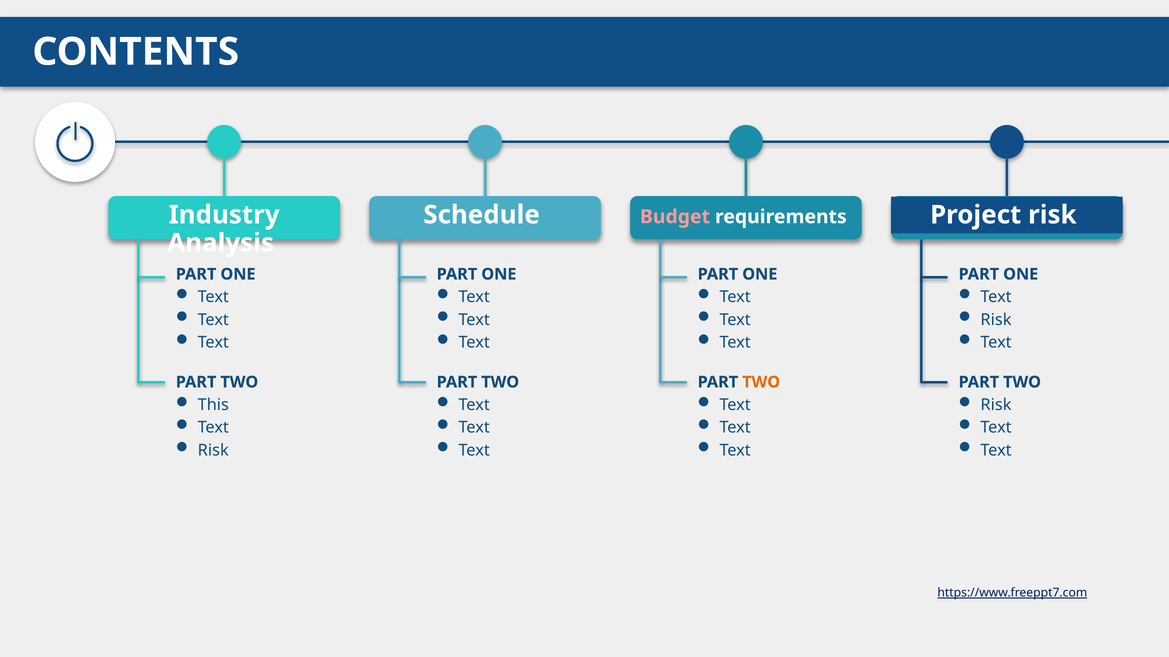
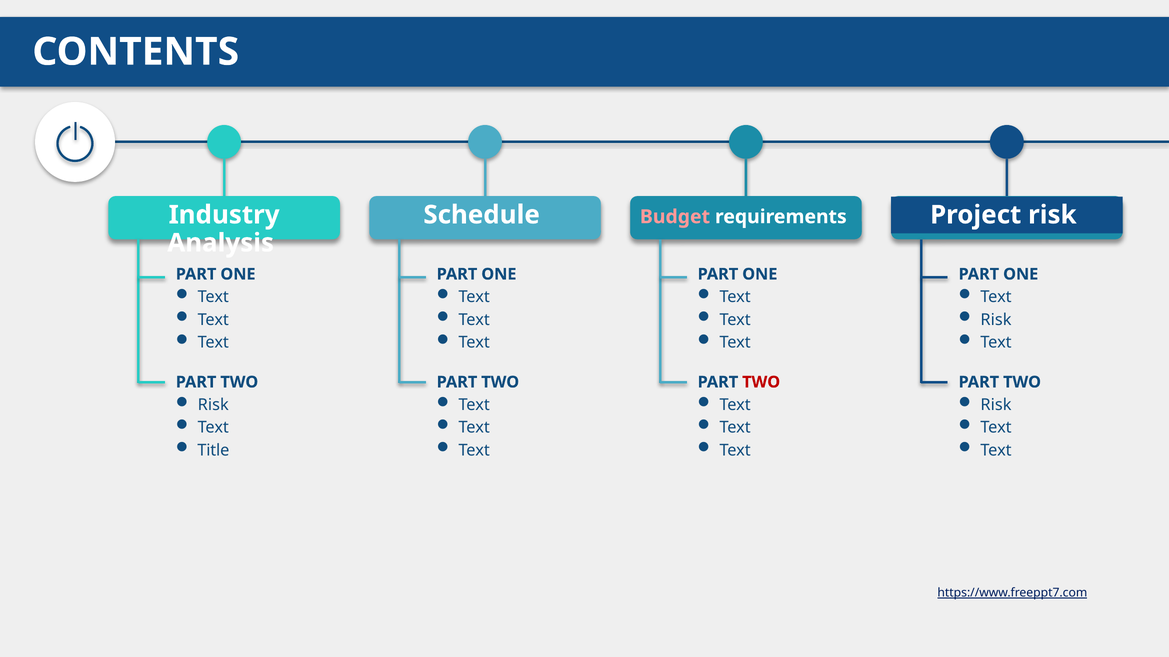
TWO at (761, 382) colour: orange -> red
This at (213, 405): This -> Risk
Risk at (213, 451): Risk -> Title
